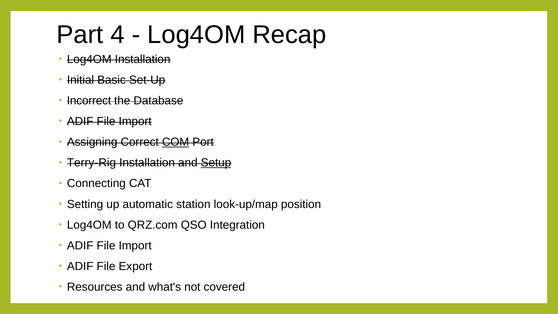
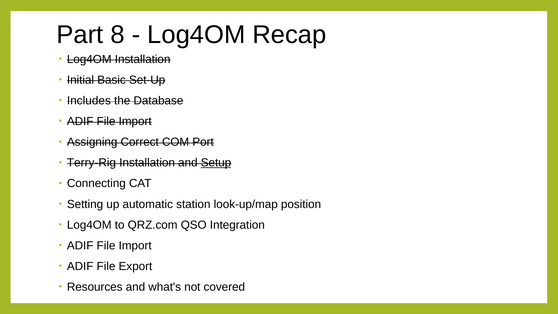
4: 4 -> 8
Incorrect: Incorrect -> Includes
COM underline: present -> none
